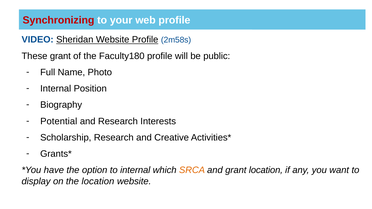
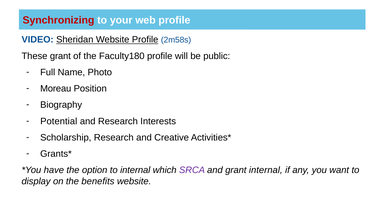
Internal at (56, 89): Internal -> Moreau
SRCA colour: orange -> purple
grant location: location -> internal
the location: location -> benefits
